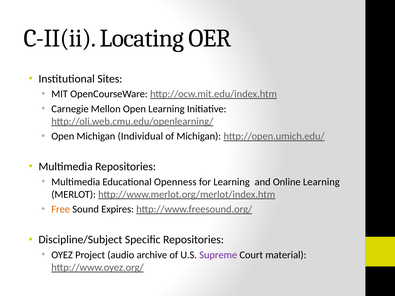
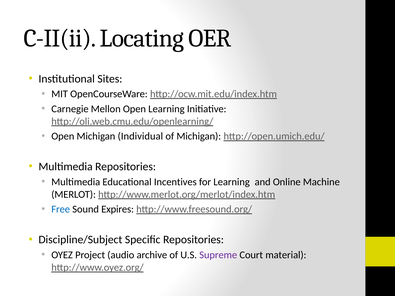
Openness: Openness -> Incentives
Online Learning: Learning -> Machine
Free colour: orange -> blue
